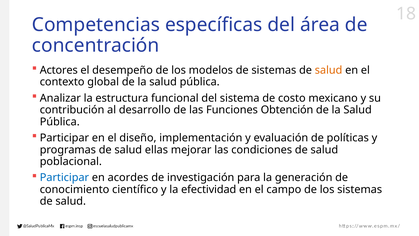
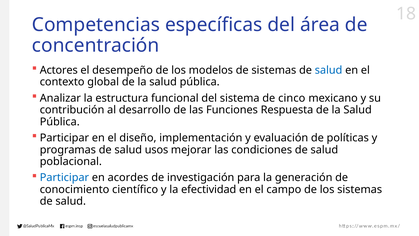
salud at (329, 70) colour: orange -> blue
costo: costo -> cinco
Obtención: Obtención -> Respuesta
ellas: ellas -> usos
